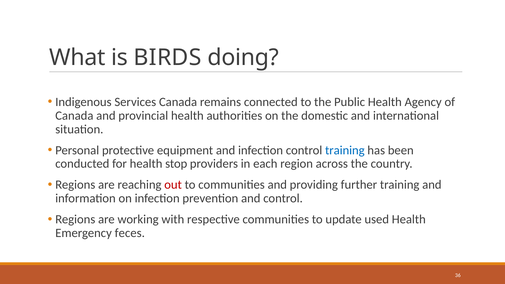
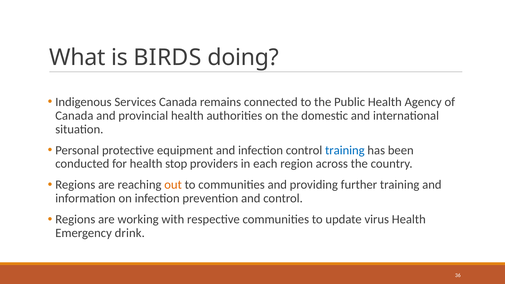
out colour: red -> orange
used: used -> virus
feces: feces -> drink
